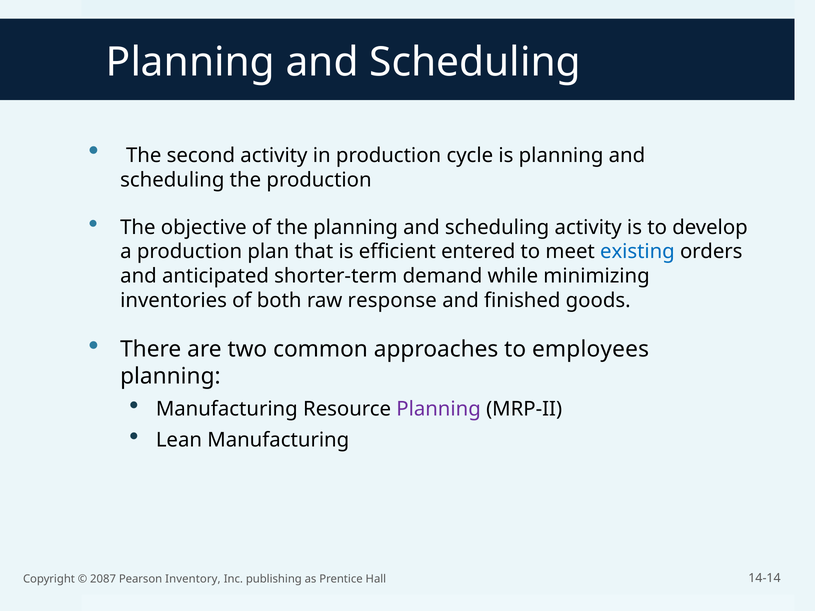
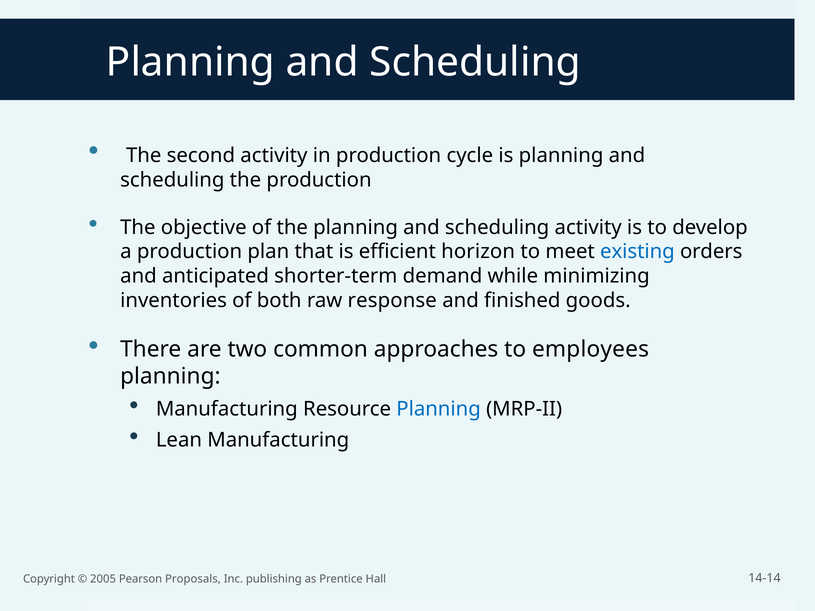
entered: entered -> horizon
Planning at (439, 409) colour: purple -> blue
2087: 2087 -> 2005
Inventory: Inventory -> Proposals
